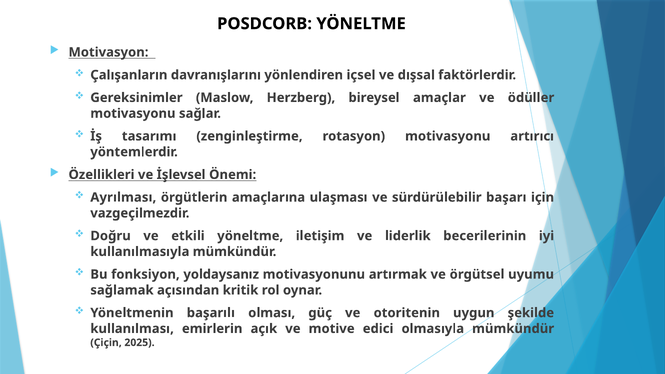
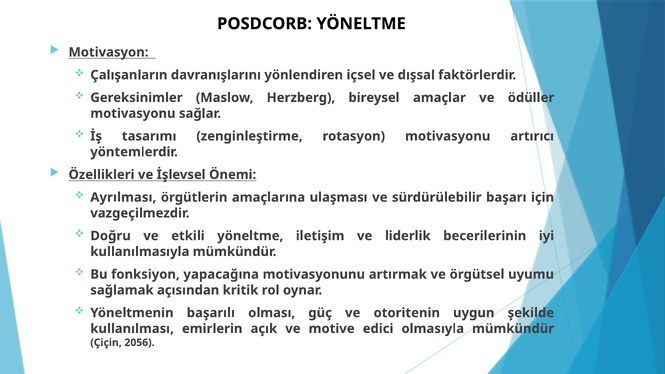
yoldaysanız: yoldaysanız -> yapacağına
2025: 2025 -> 2056
